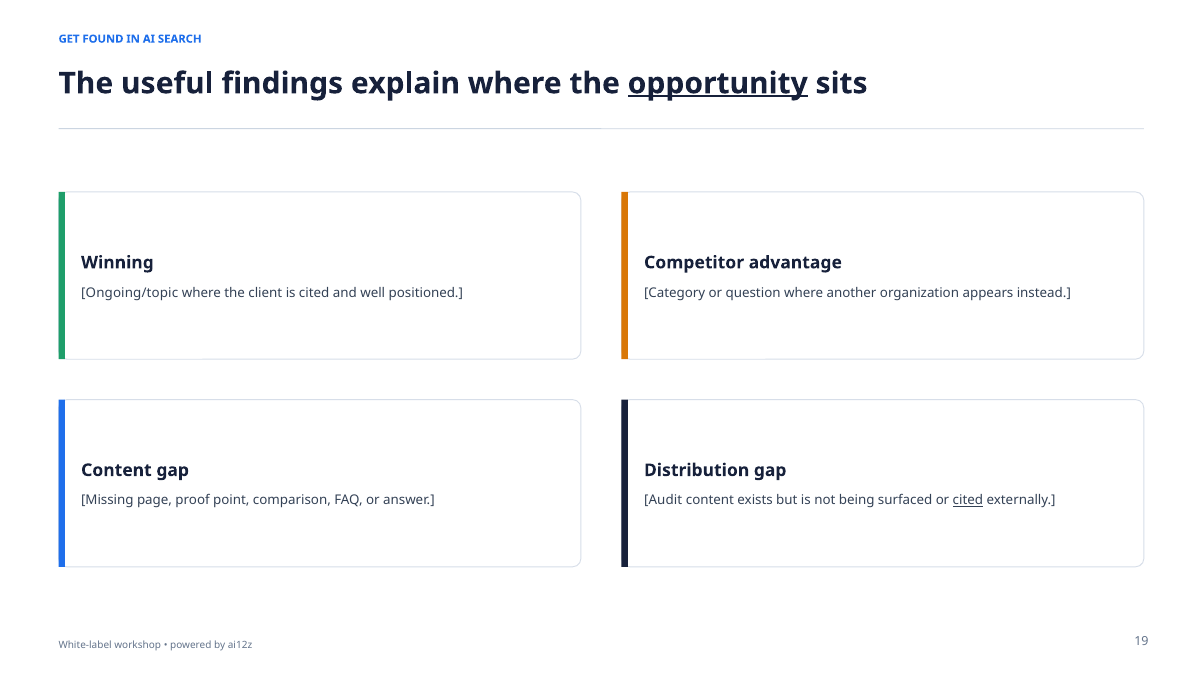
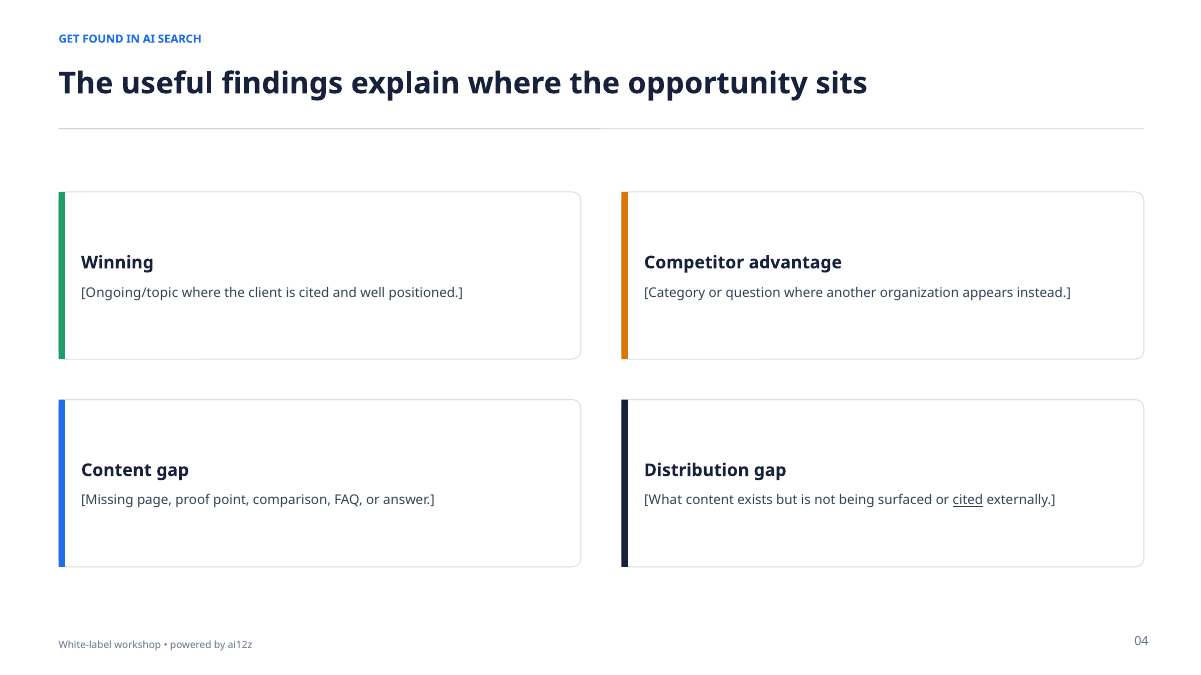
opportunity underline: present -> none
Audit: Audit -> What
19: 19 -> 04
